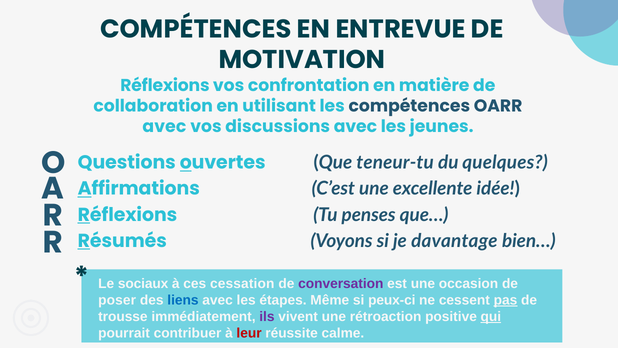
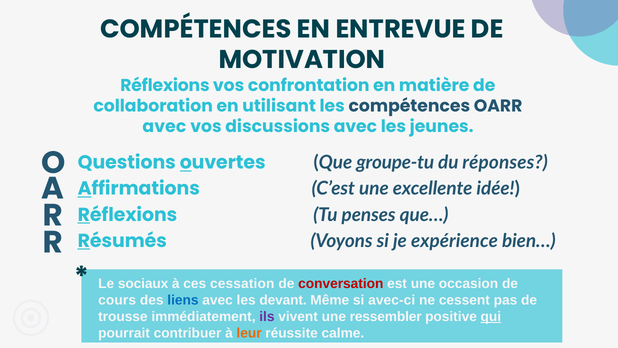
teneur-tu: teneur-tu -> groupe-tu
quelques: quelques -> réponses
davantage: davantage -> expérience
conversation colour: purple -> red
poser: poser -> cours
étapes: étapes -> devant
peux-ci: peux-ci -> avec-ci
pas underline: present -> none
rétroaction: rétroaction -> ressembler
leur colour: red -> orange
